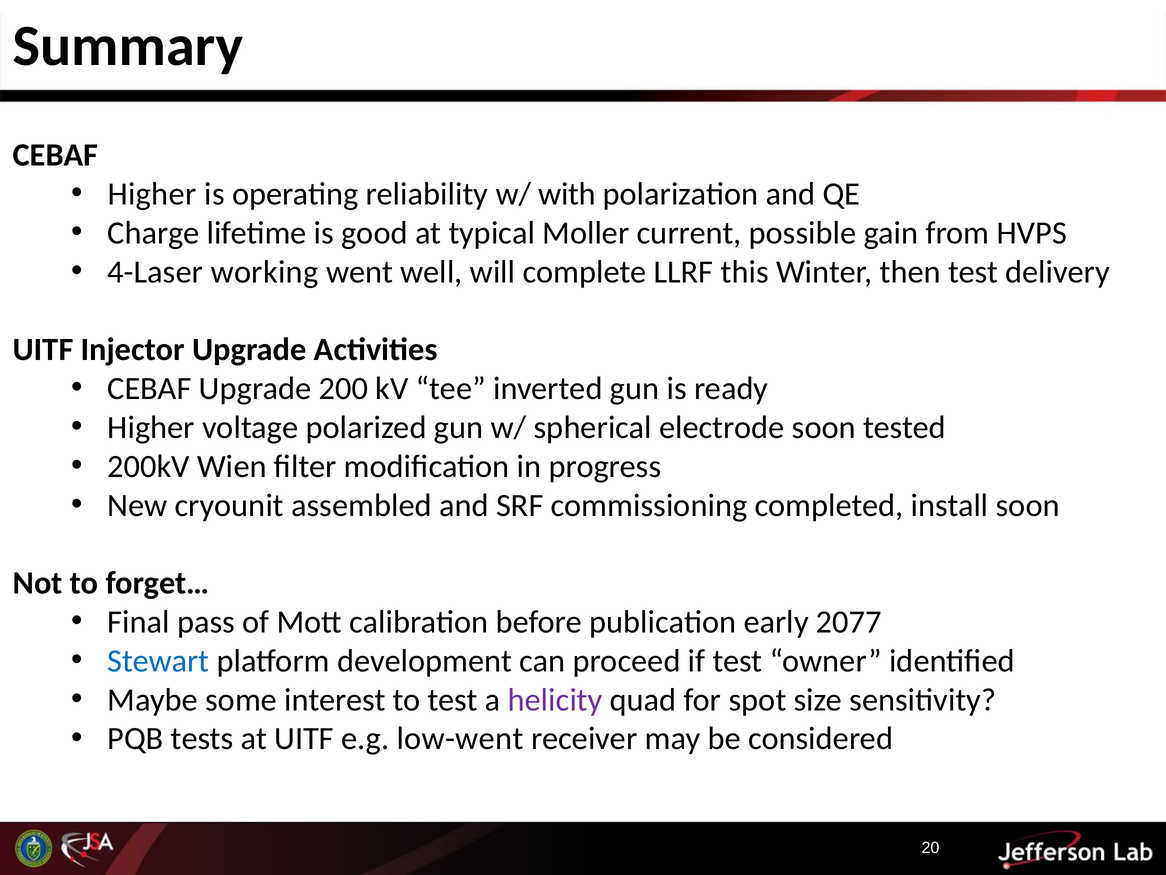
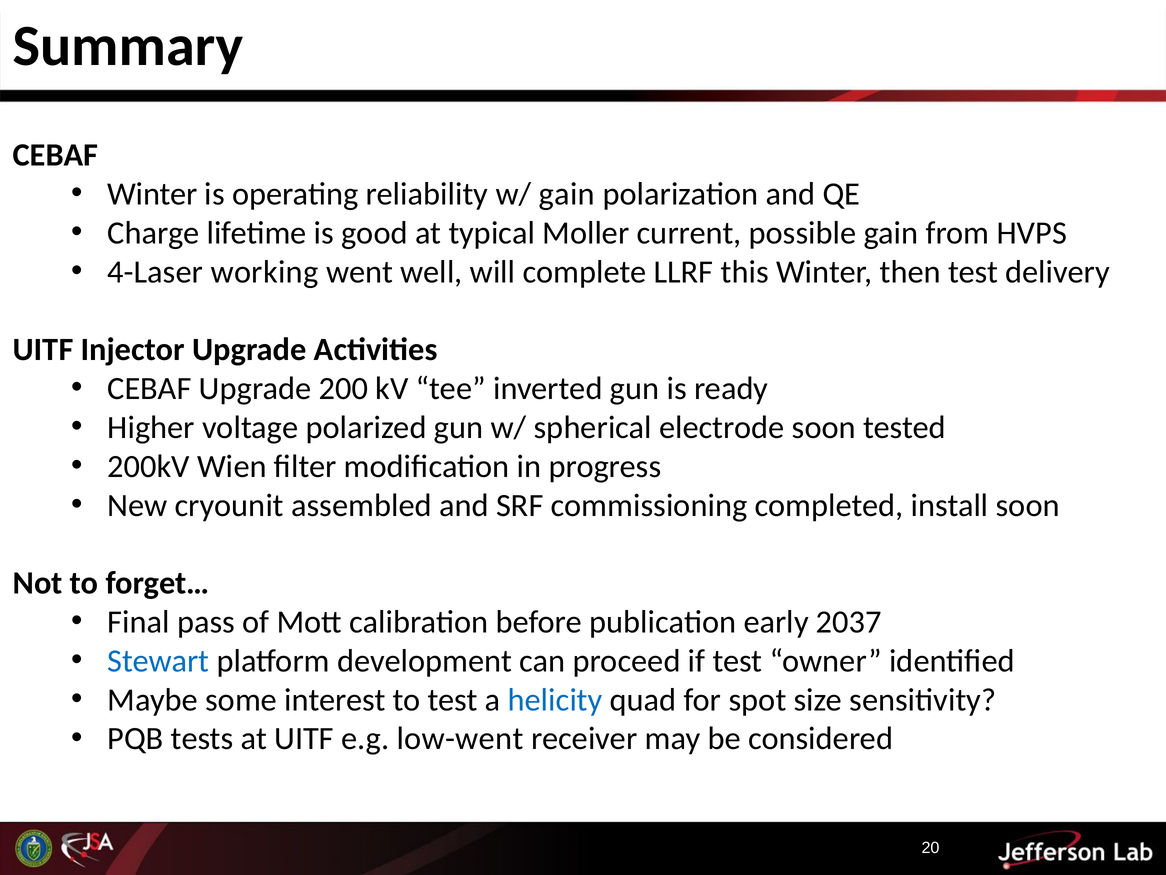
Higher at (152, 194): Higher -> Winter
w/ with: with -> gain
2077: 2077 -> 2037
helicity colour: purple -> blue
